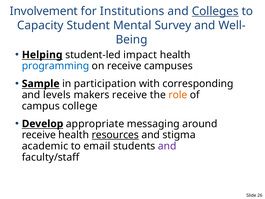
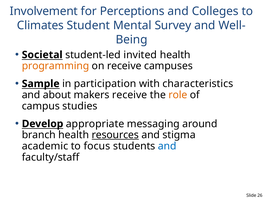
Institutions: Institutions -> Perceptions
Colleges underline: present -> none
Capacity: Capacity -> Climates
Helping: Helping -> Societal
impact: impact -> invited
programming colour: blue -> orange
corresponding: corresponding -> characteristics
levels: levels -> about
college: college -> studies
receive at (39, 135): receive -> branch
email: email -> focus
and at (167, 146) colour: purple -> blue
